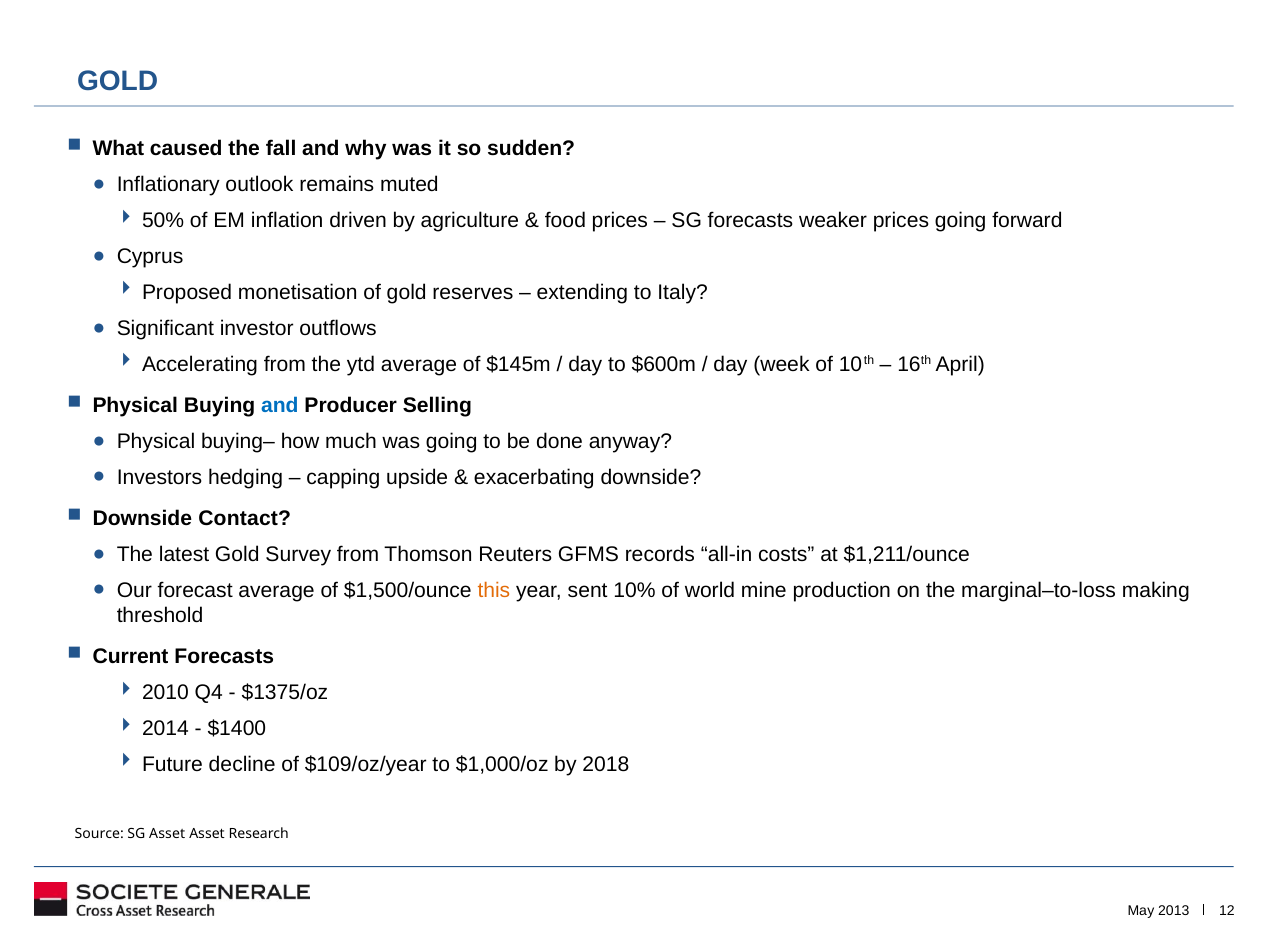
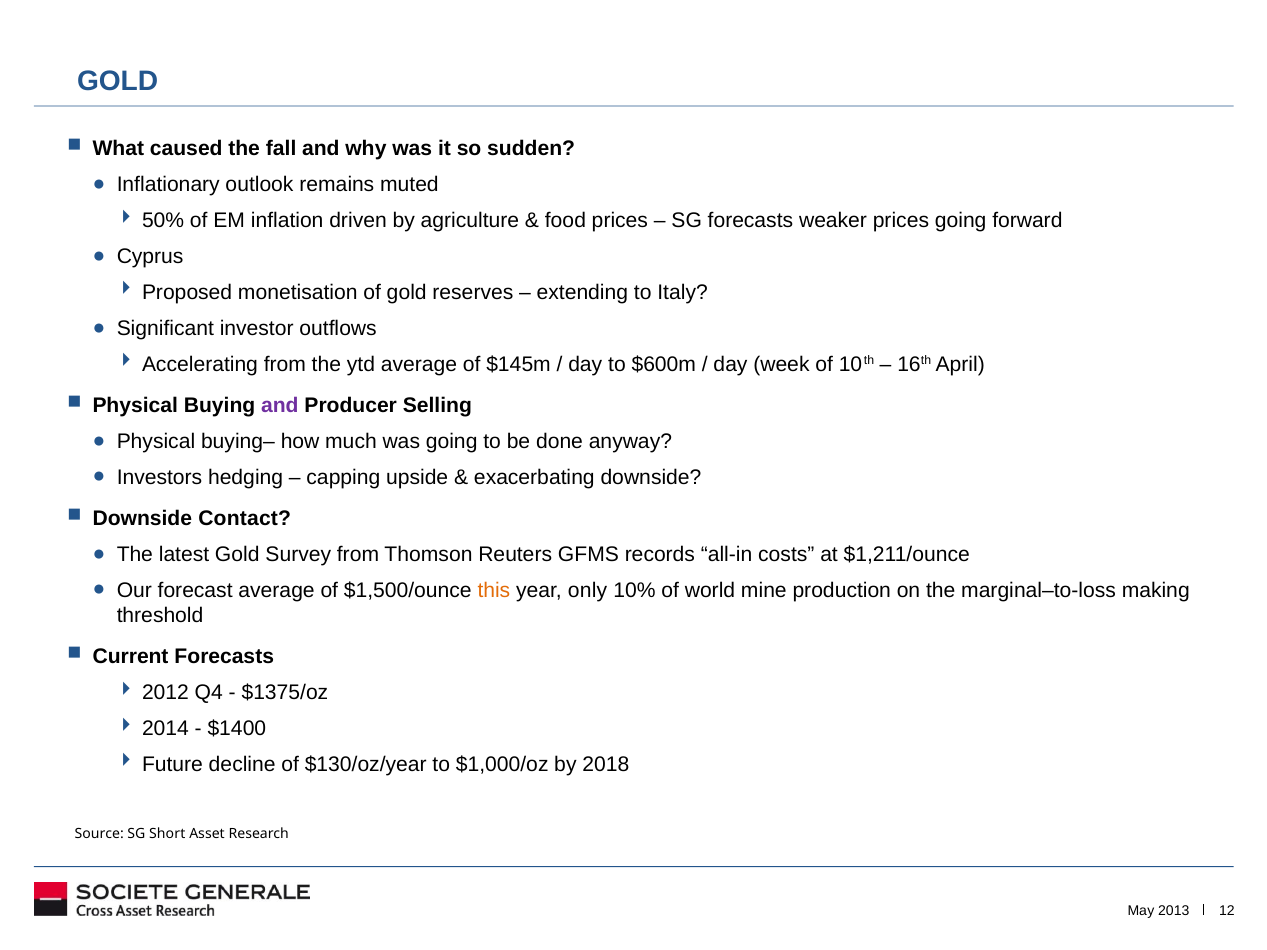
and at (280, 405) colour: blue -> purple
sent: sent -> only
2010: 2010 -> 2012
$109/oz/year: $109/oz/year -> $130/oz/year
SG Asset: Asset -> Short
